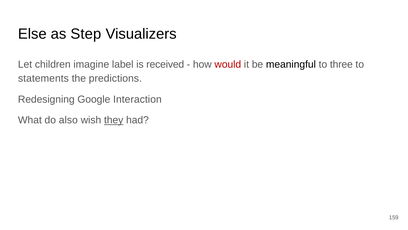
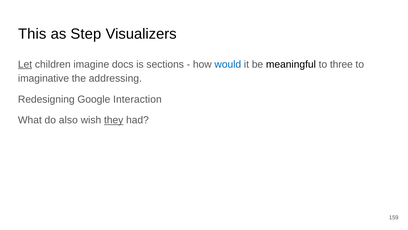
Else: Else -> This
Let underline: none -> present
label: label -> docs
received: received -> sections
would colour: red -> blue
statements: statements -> imaginative
predictions: predictions -> addressing
